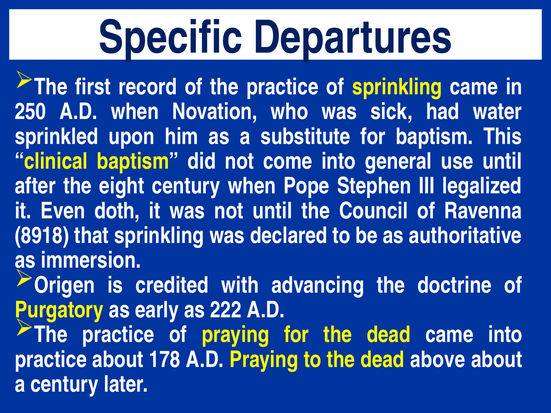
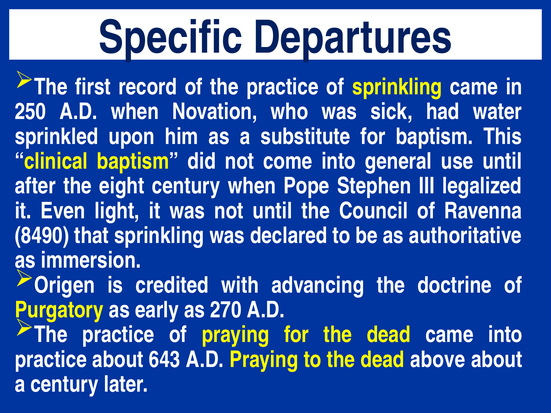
doth: doth -> light
8918: 8918 -> 8490
222: 222 -> 270
178: 178 -> 643
